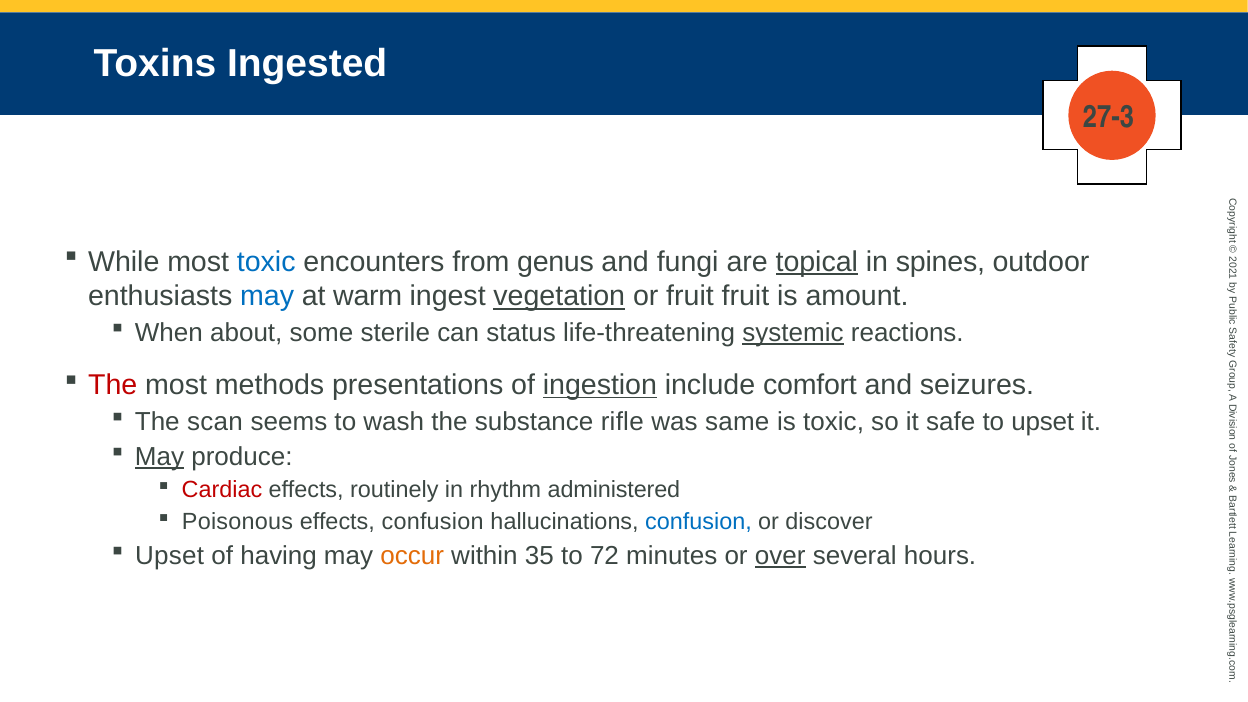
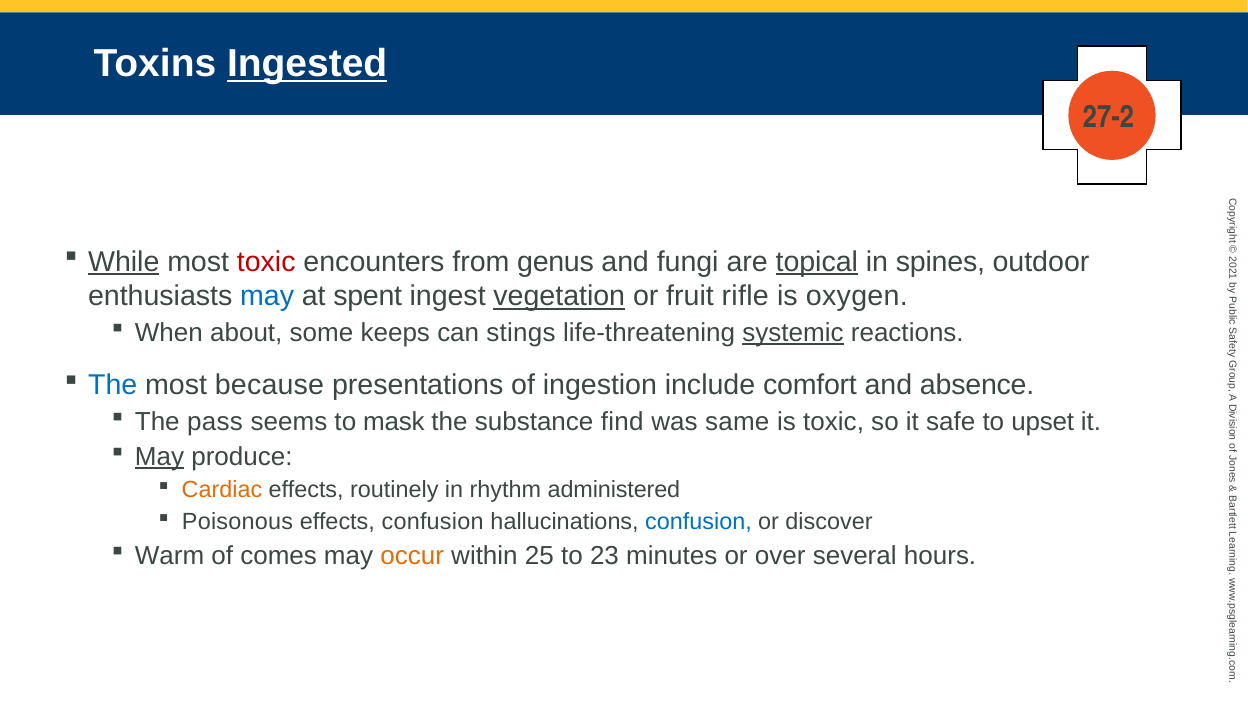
Ingested underline: none -> present
27-3: 27-3 -> 27-2
While underline: none -> present
toxic at (266, 262) colour: blue -> red
warm: warm -> spent
fruit fruit: fruit -> rifle
amount: amount -> oxygen
sterile: sterile -> keeps
status: status -> stings
The at (113, 385) colour: red -> blue
methods: methods -> because
ingestion underline: present -> none
seizures: seizures -> absence
scan: scan -> pass
wash: wash -> mask
rifle: rifle -> find
Cardiac colour: red -> orange
Upset at (170, 556): Upset -> Warm
having: having -> comes
35: 35 -> 25
72: 72 -> 23
over underline: present -> none
